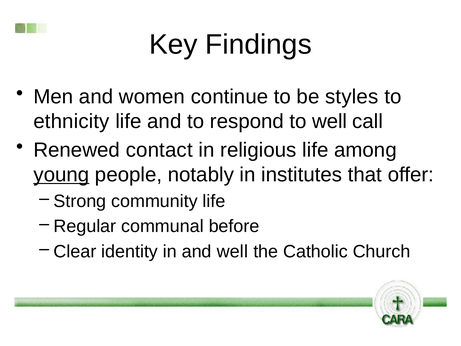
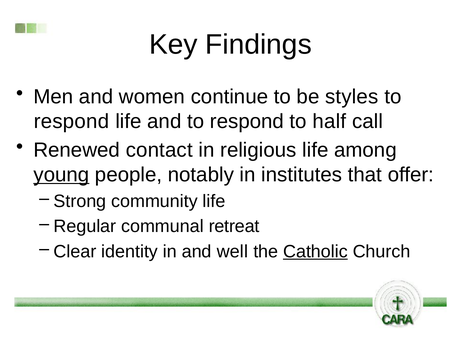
ethnicity at (71, 121): ethnicity -> respond
to well: well -> half
before: before -> retreat
Catholic underline: none -> present
